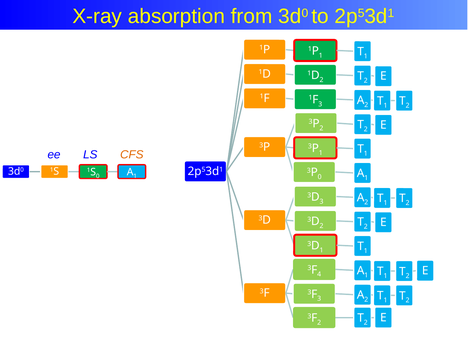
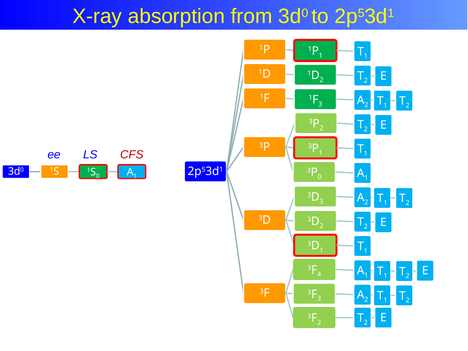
CFS colour: orange -> red
